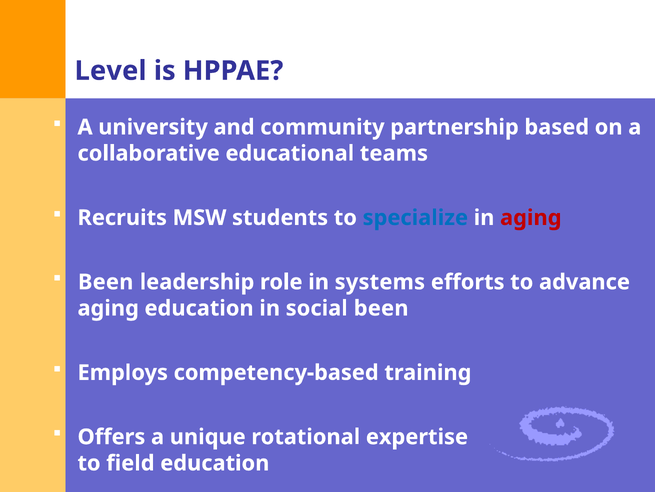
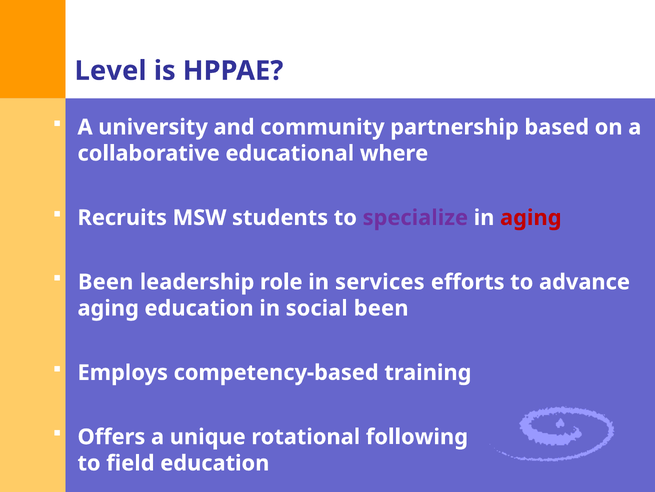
teams: teams -> where
specialize colour: blue -> purple
systems: systems -> services
expertise: expertise -> following
